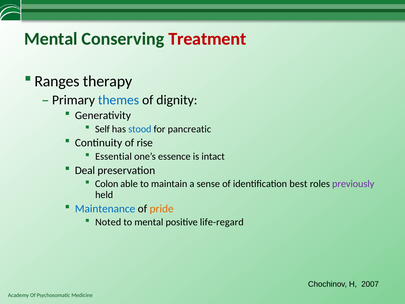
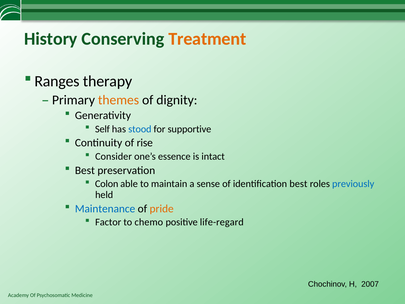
Mental at (51, 39): Mental -> History
Treatment colour: red -> orange
themes colour: blue -> orange
pancreatic: pancreatic -> supportive
Essential: Essential -> Consider
Deal at (85, 170): Deal -> Best
previously colour: purple -> blue
Noted: Noted -> Factor
to mental: mental -> chemo
